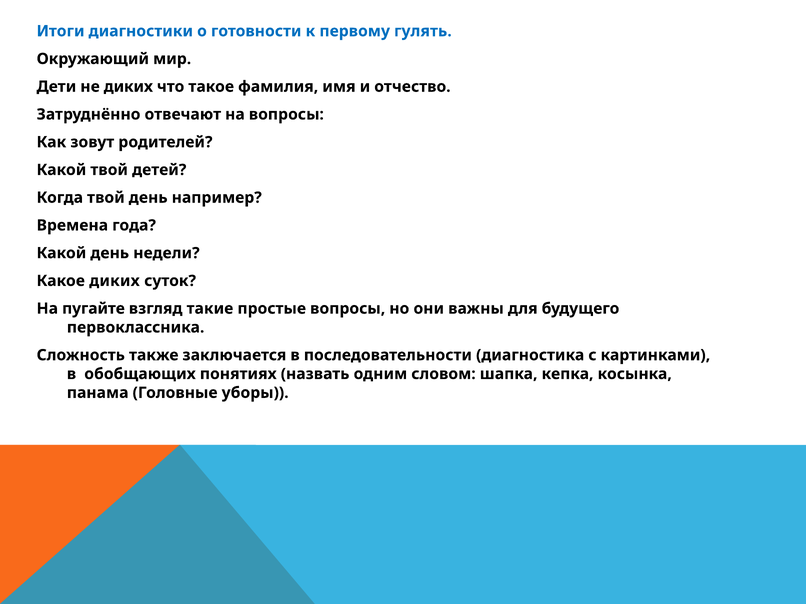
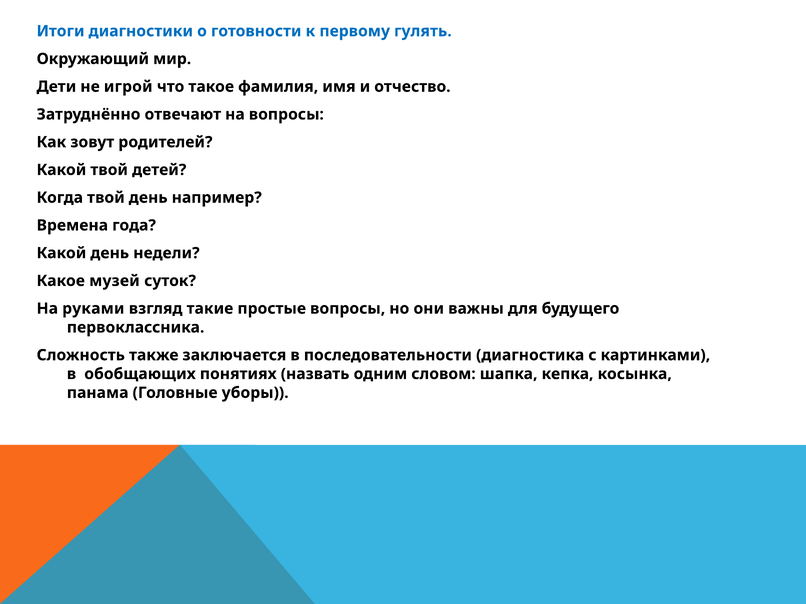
не диких: диких -> игрой
Какое диких: диких -> музей
пугайте: пугайте -> руками
